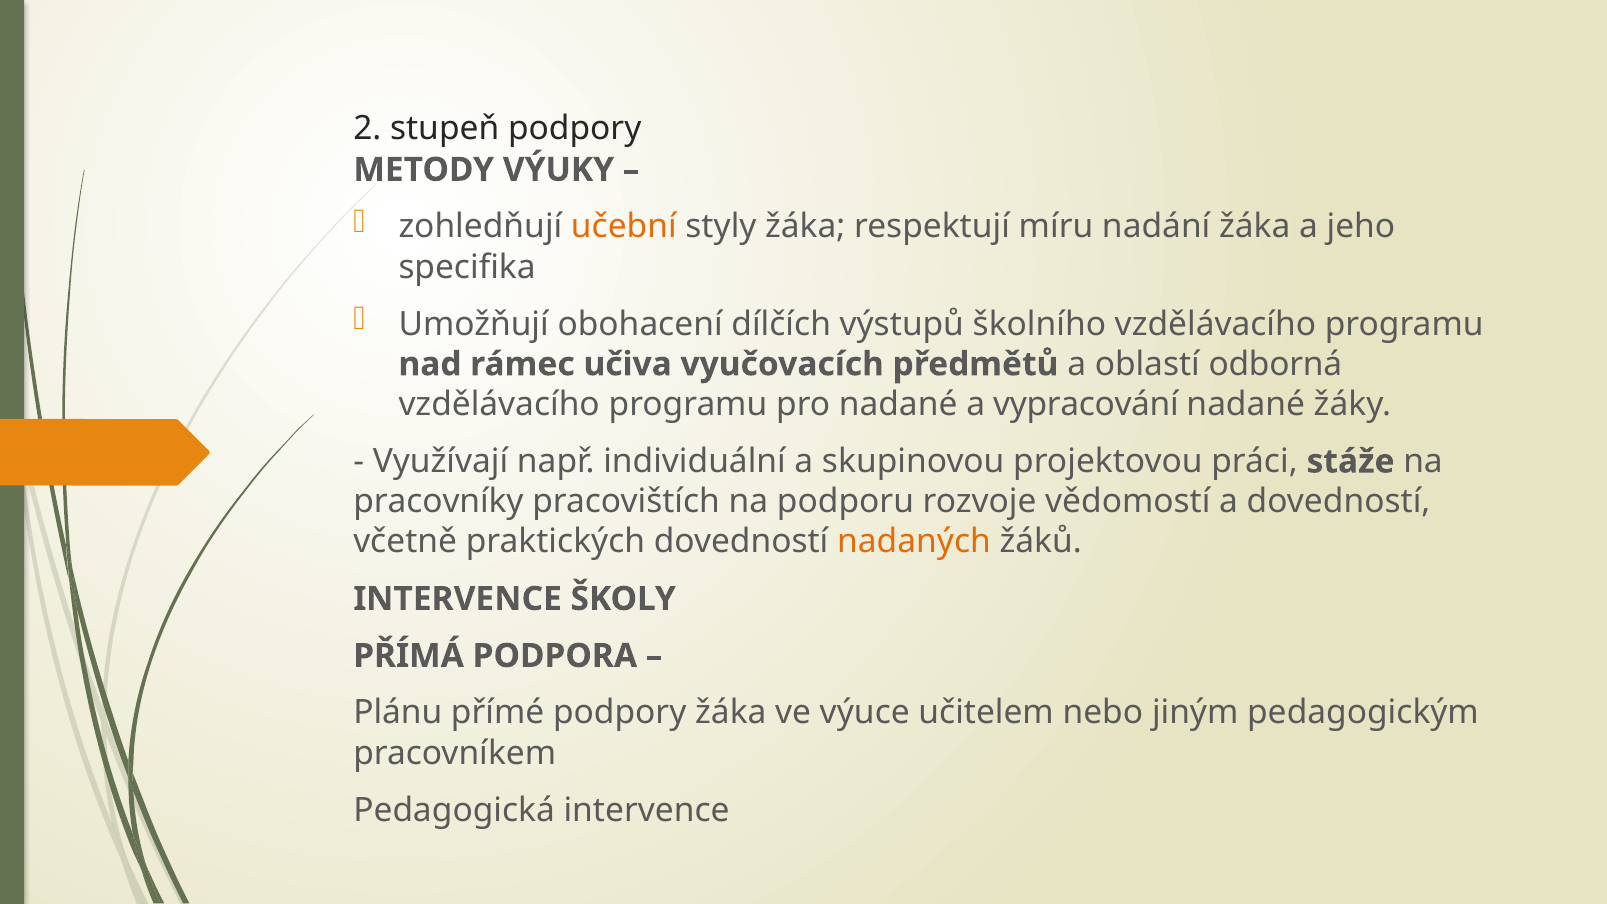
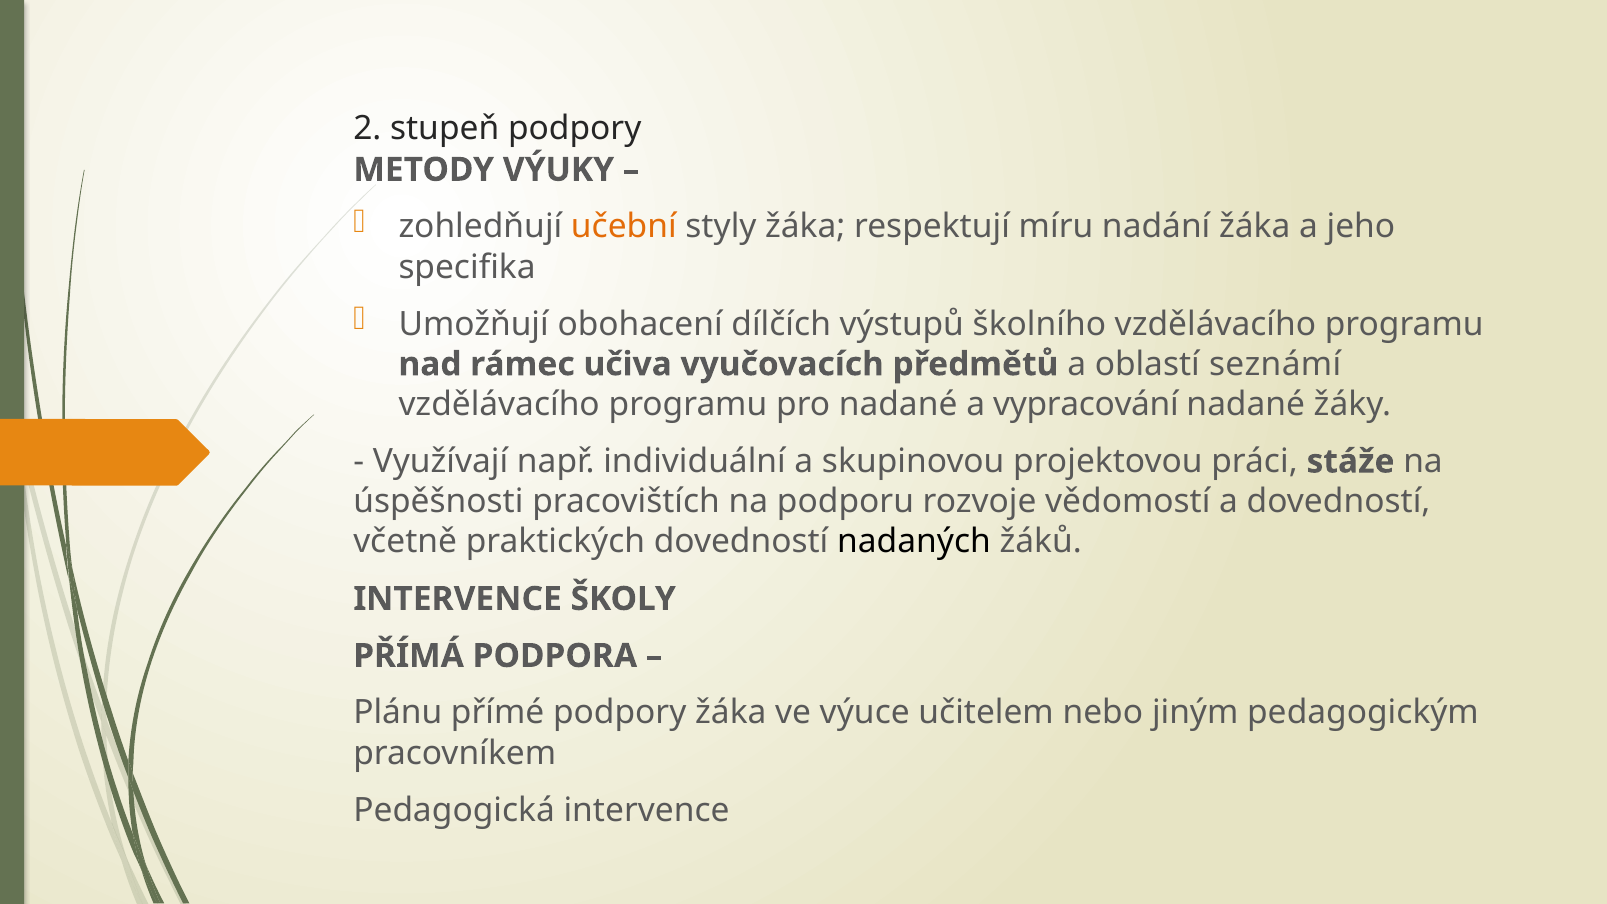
odborná: odborná -> seznámí
pracovníky: pracovníky -> úspěšnosti
nadaných colour: orange -> black
